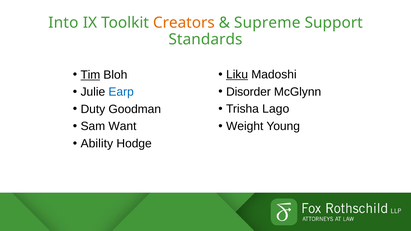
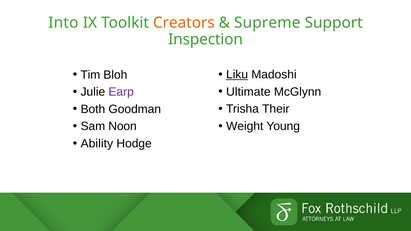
Standards: Standards -> Inspection
Tim underline: present -> none
Disorder: Disorder -> Ultimate
Earp colour: blue -> purple
Lago: Lago -> Their
Duty: Duty -> Both
Want: Want -> Noon
